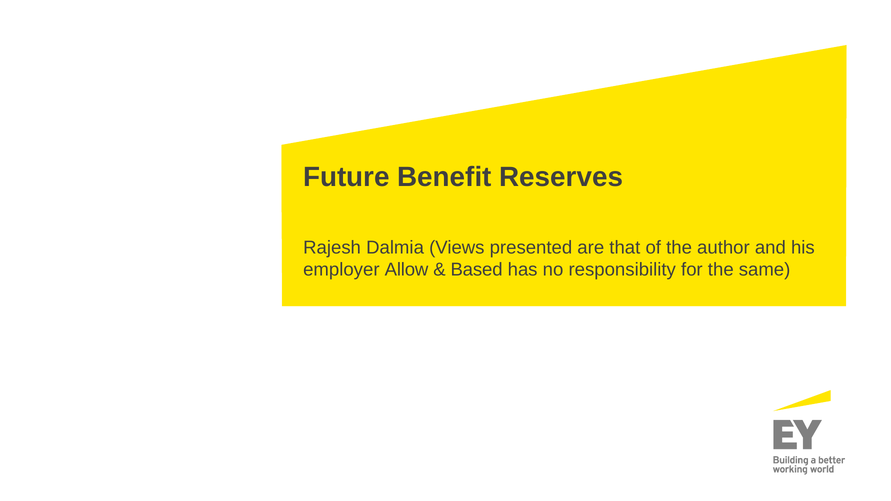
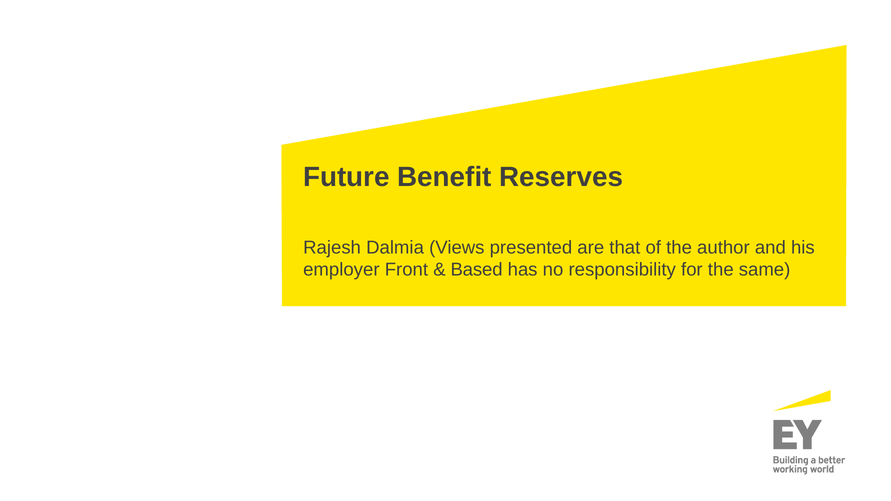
Allow: Allow -> Front
